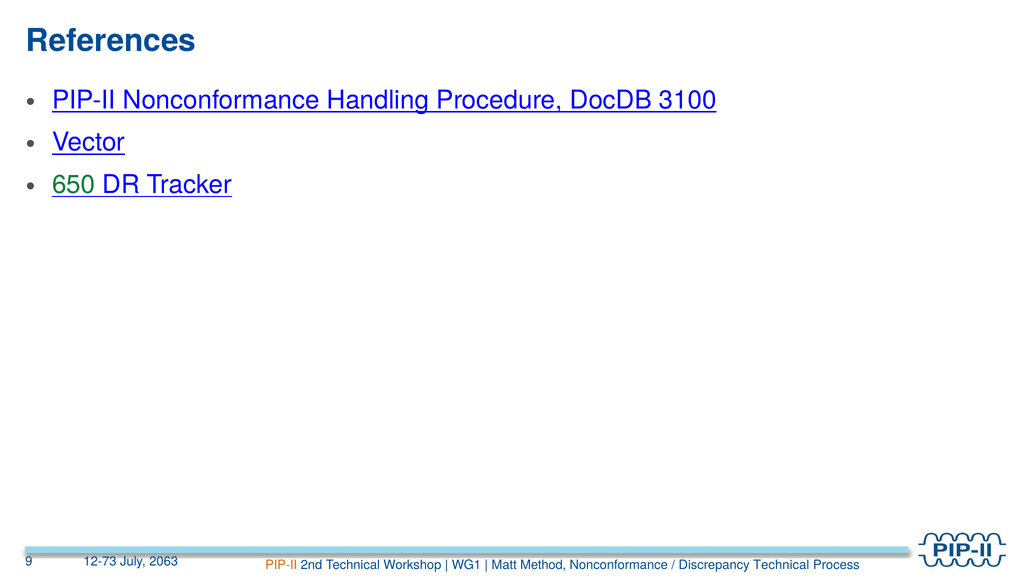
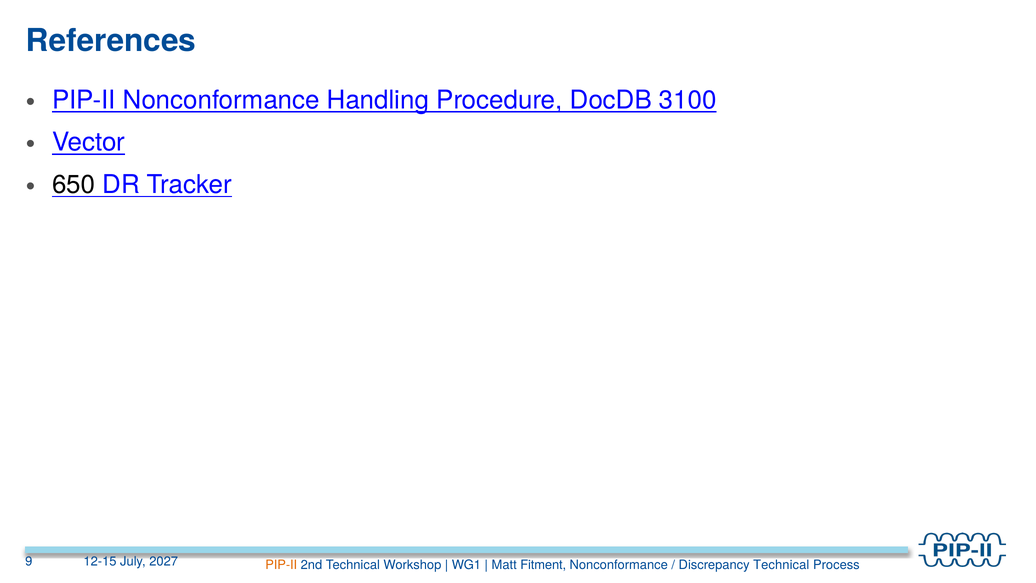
650 colour: green -> black
12-73: 12-73 -> 12-15
2063: 2063 -> 2027
Method: Method -> Fitment
